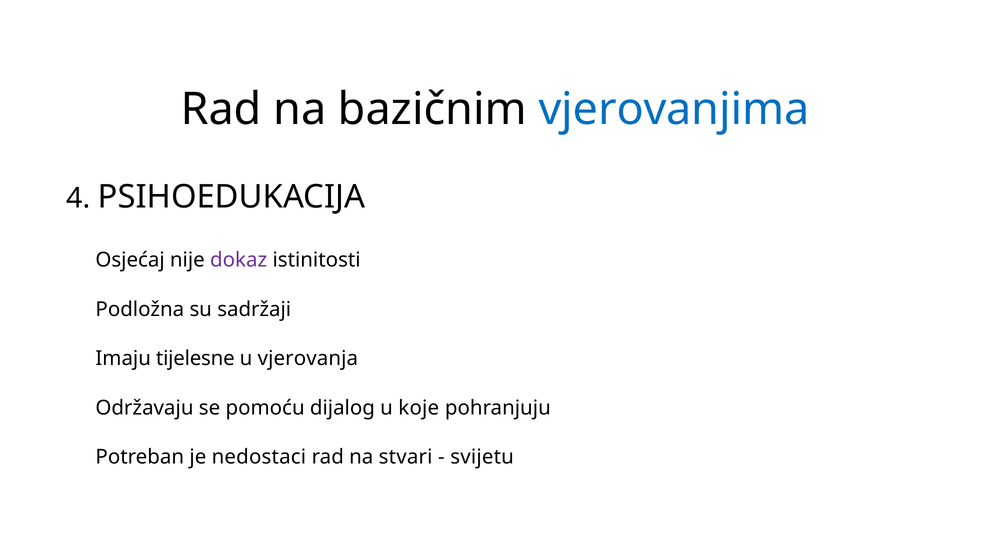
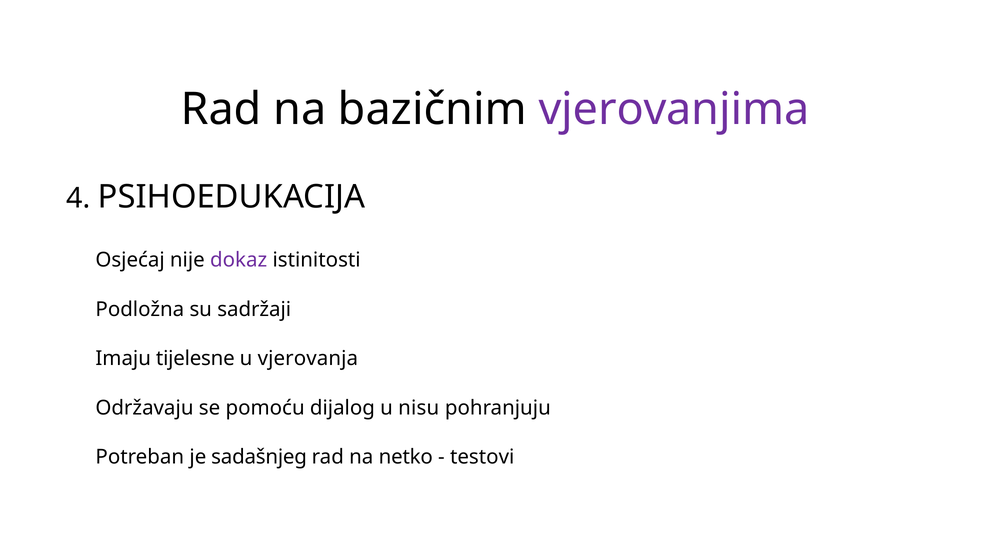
vjerovanjima colour: blue -> purple
koje: koje -> nisu
nedostaci: nedostaci -> sadašnjeg
stvari: stvari -> netko
svijetu: svijetu -> testovi
